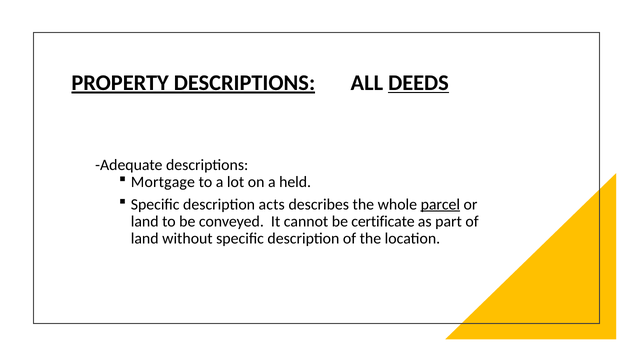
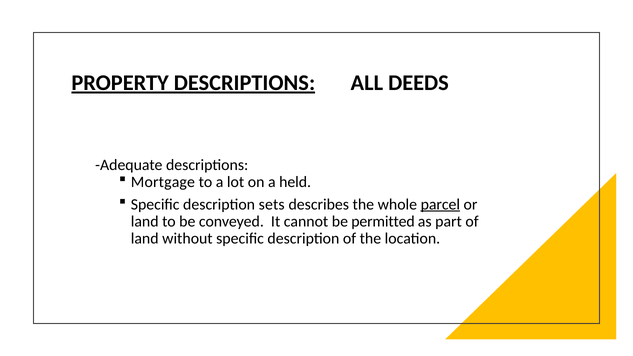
DEEDS underline: present -> none
acts: acts -> sets
certificate: certificate -> permitted
